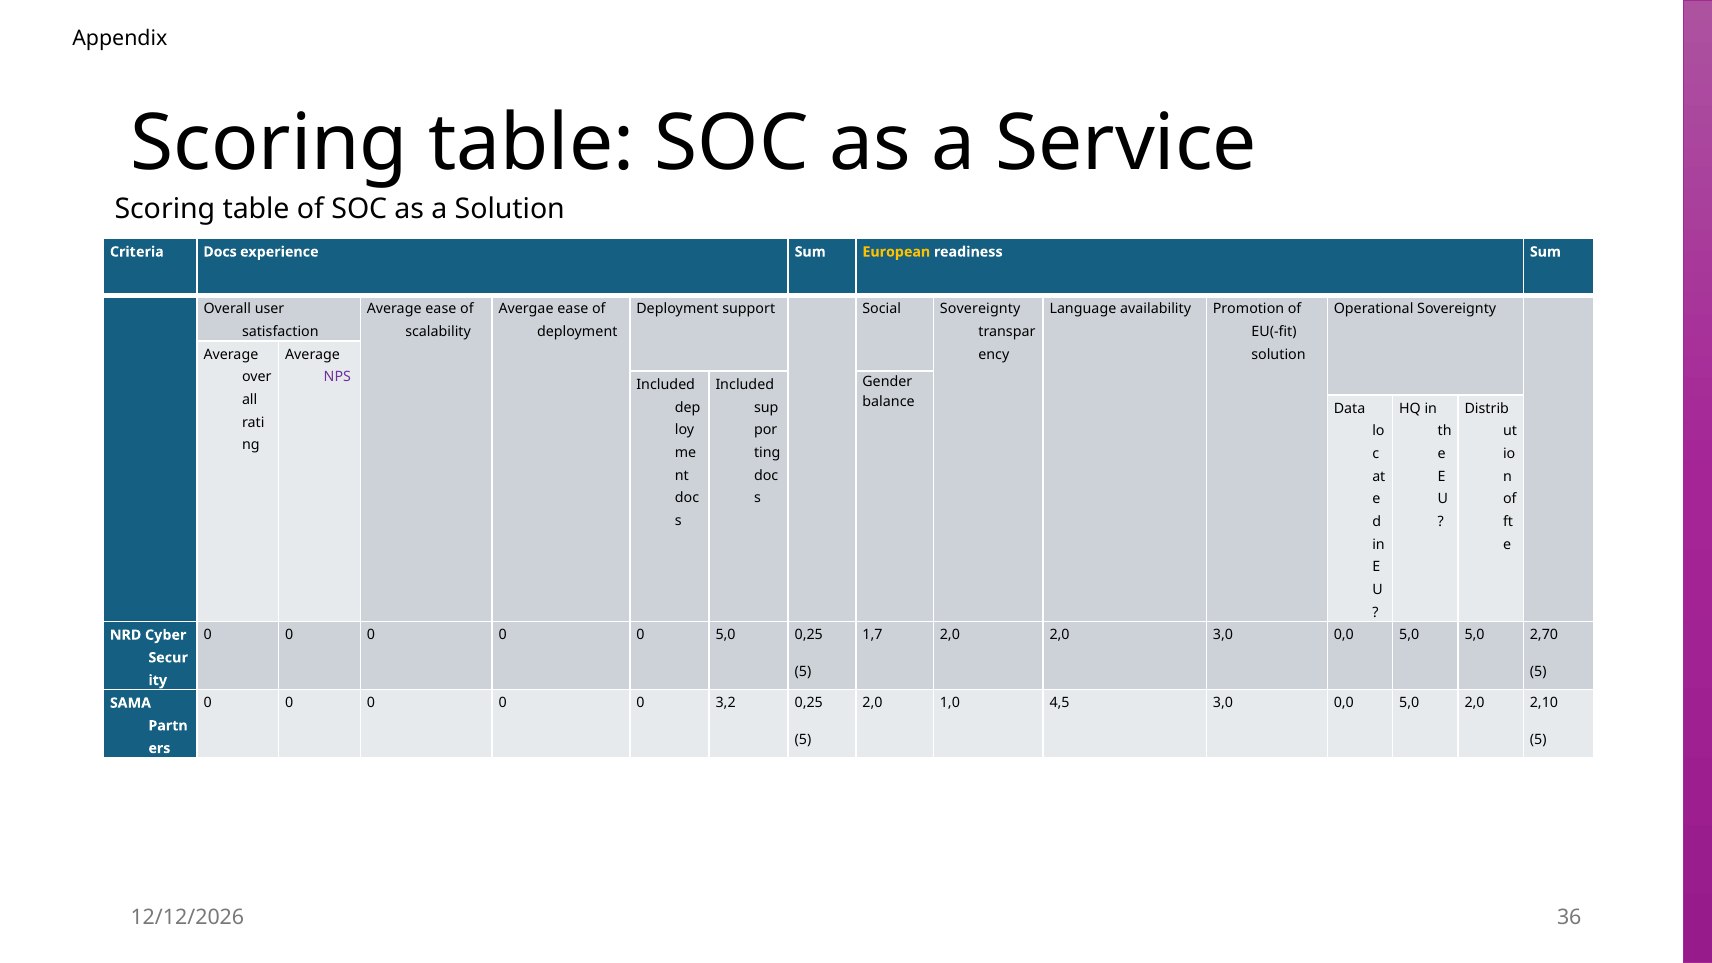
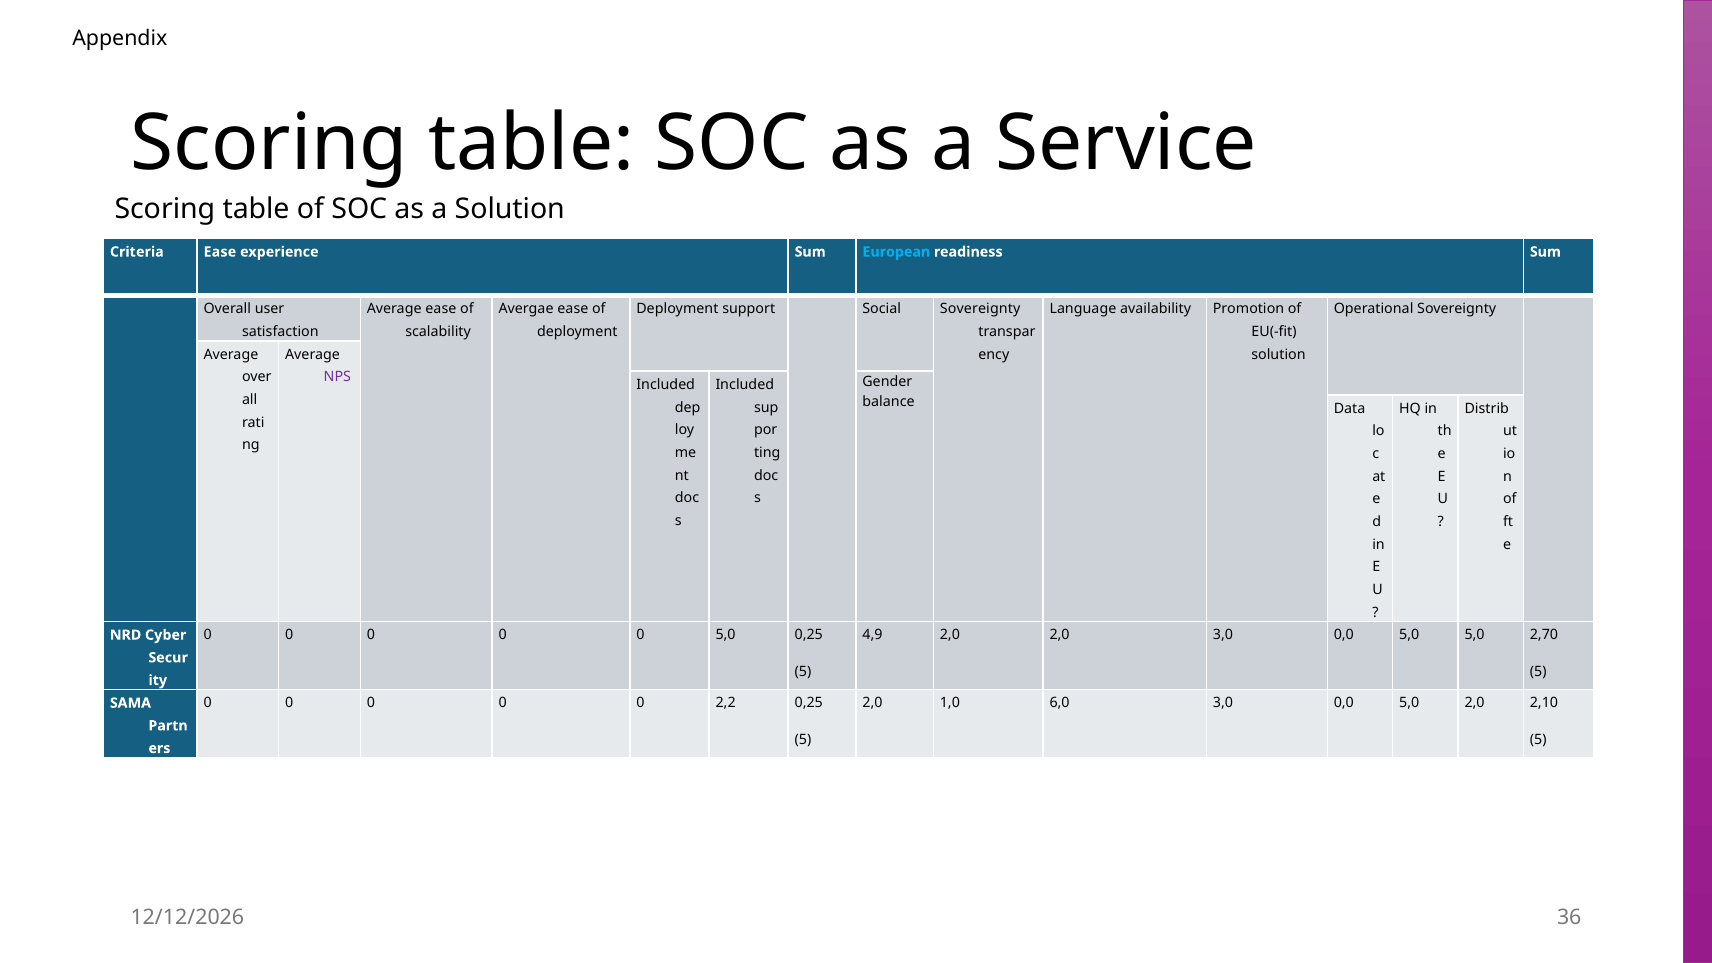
Criteria Docs: Docs -> Ease
European colour: yellow -> light blue
1,7: 1,7 -> 4,9
3,2: 3,2 -> 2,2
4,5: 4,5 -> 6,0
